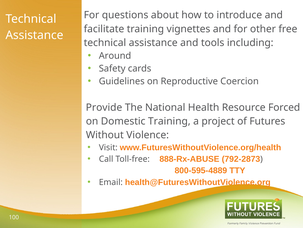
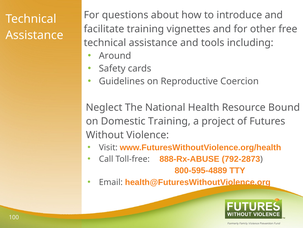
Provide: Provide -> Neglect
Forced: Forced -> Bound
